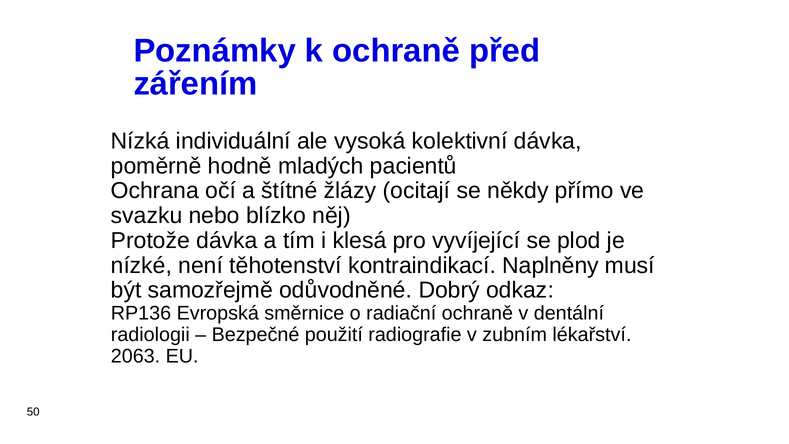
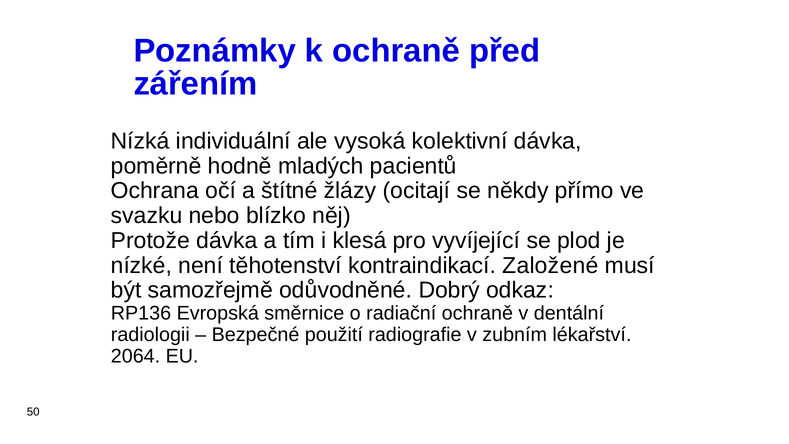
Naplněny: Naplněny -> Založené
2063: 2063 -> 2064
